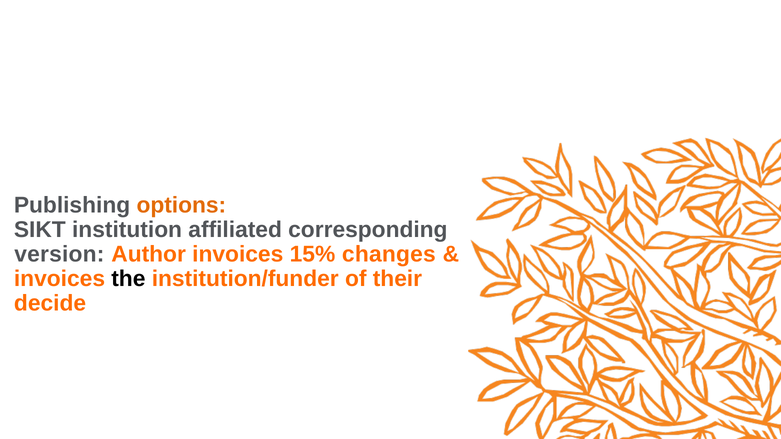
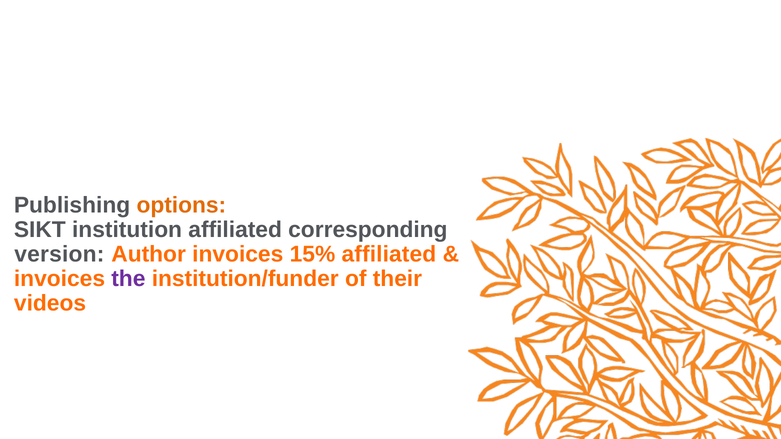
15% changes: changes -> affiliated
the colour: black -> purple
decide: decide -> videos
